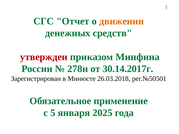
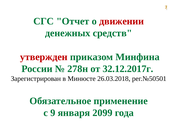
движении colour: orange -> red
30.14.2017г: 30.14.2017г -> 32.12.2017г
5: 5 -> 9
2025: 2025 -> 2099
